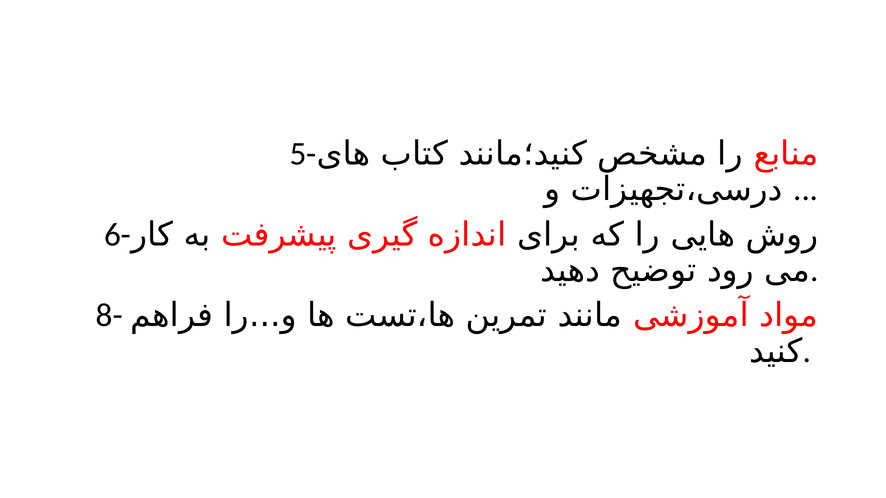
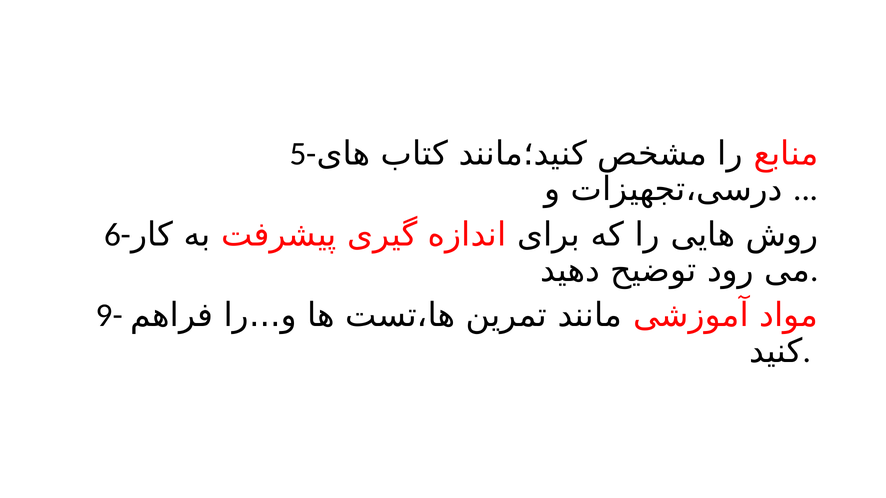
8-: 8- -> 9-
